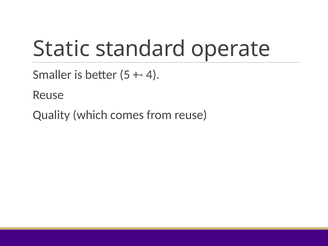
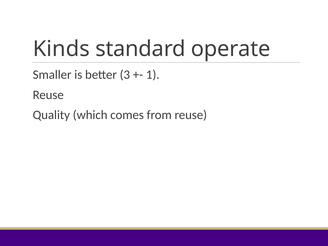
Static: Static -> Kinds
5: 5 -> 3
4: 4 -> 1
